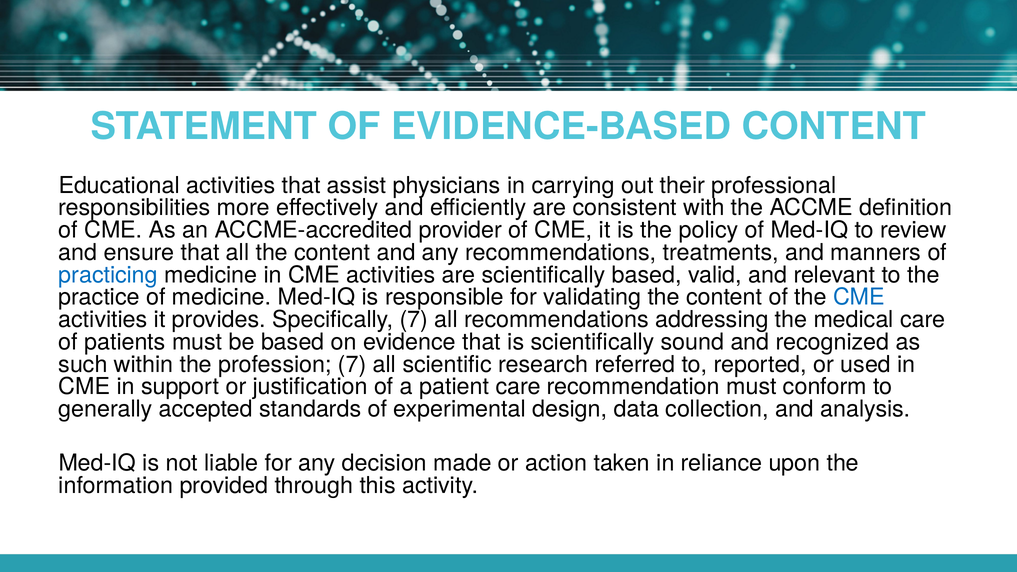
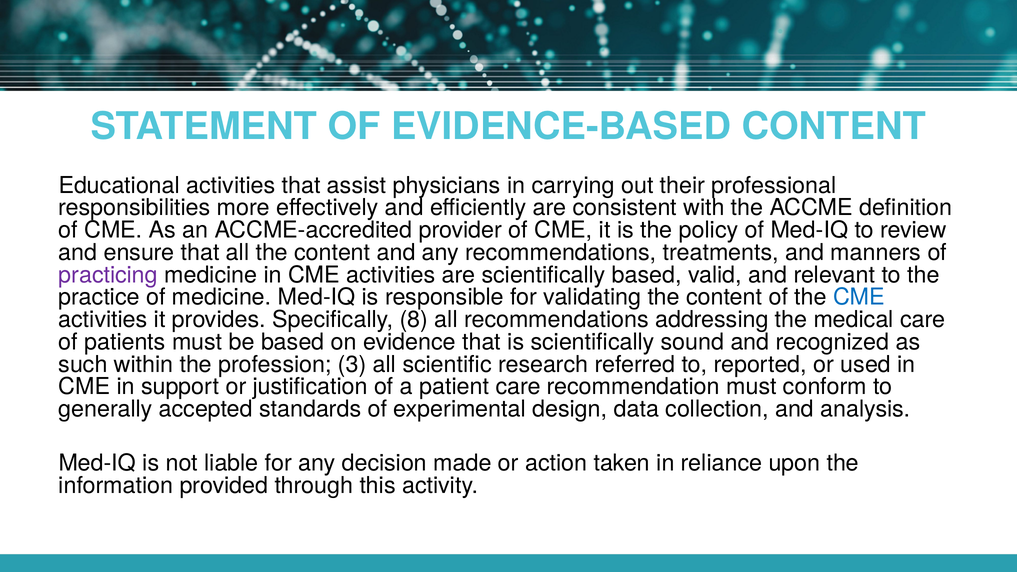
practicing colour: blue -> purple
Specifically 7: 7 -> 8
profession 7: 7 -> 3
